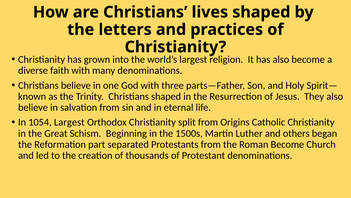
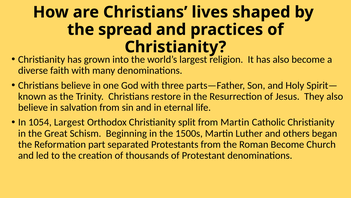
letters: letters -> spread
Christians shaped: shaped -> restore
from Origins: Origins -> Martin
